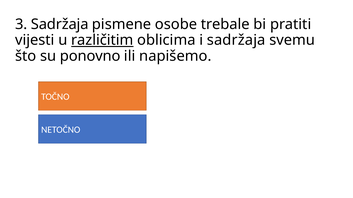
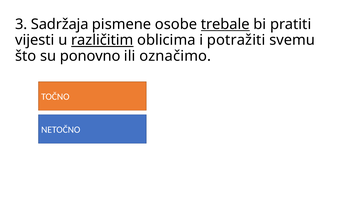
trebale underline: none -> present
i sadržaja: sadržaja -> potražiti
napišemo: napišemo -> označimo
